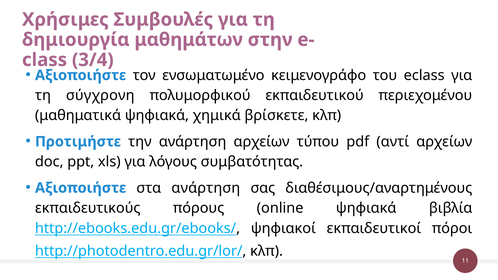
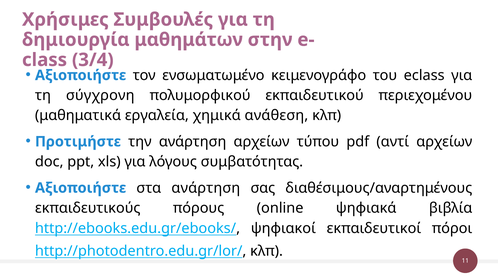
μαθηματικά ψηφιακά: ψηφιακά -> εργαλεία
βρίσκετε: βρίσκετε -> ανάθεση
